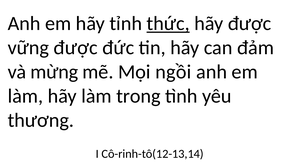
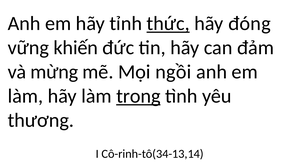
hãy được: được -> đóng
vững được: được -> khiến
trong underline: none -> present
Cô-rinh-tô(12-13,14: Cô-rinh-tô(12-13,14 -> Cô-rinh-tô(34-13,14
